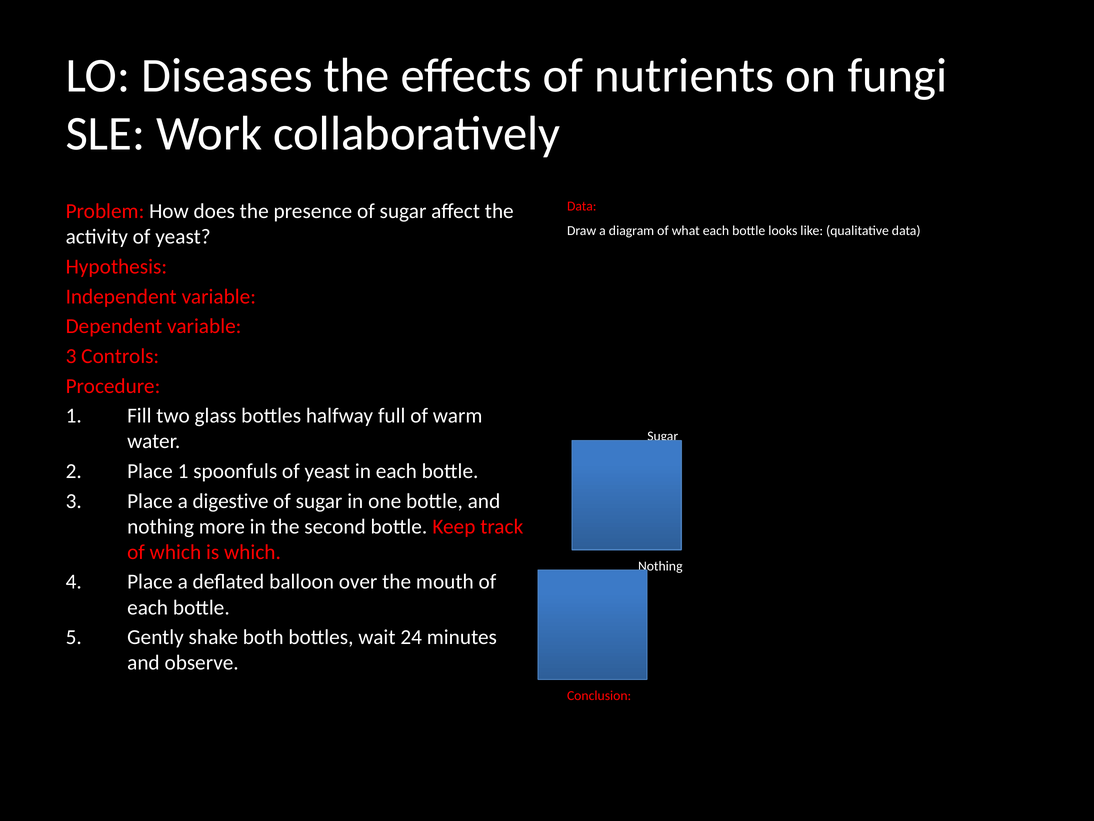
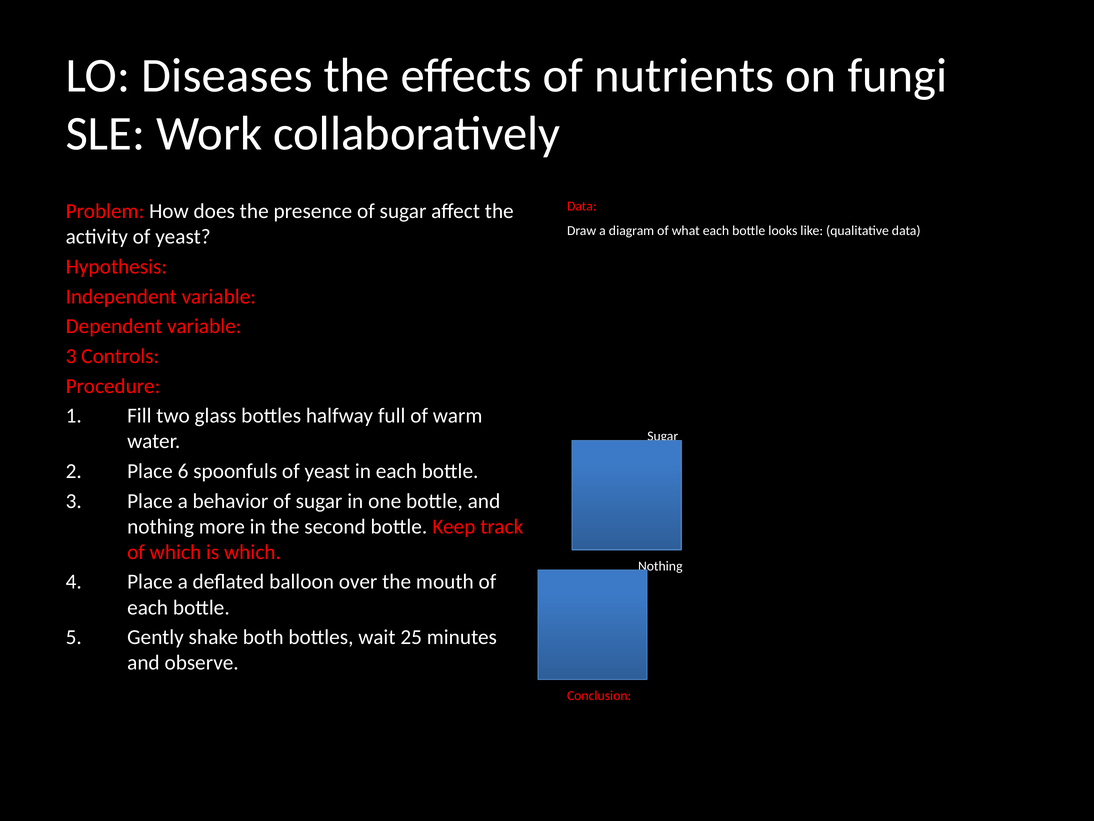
Place 1: 1 -> 6
digestive: digestive -> behavior
24: 24 -> 25
